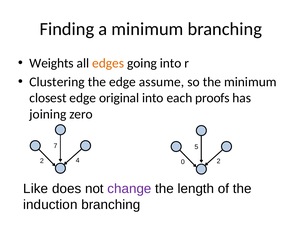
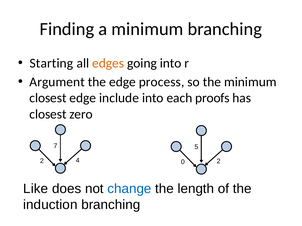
Weights: Weights -> Starting
Clustering: Clustering -> Argument
assume: assume -> process
original: original -> include
joining at (48, 114): joining -> closest
change colour: purple -> blue
